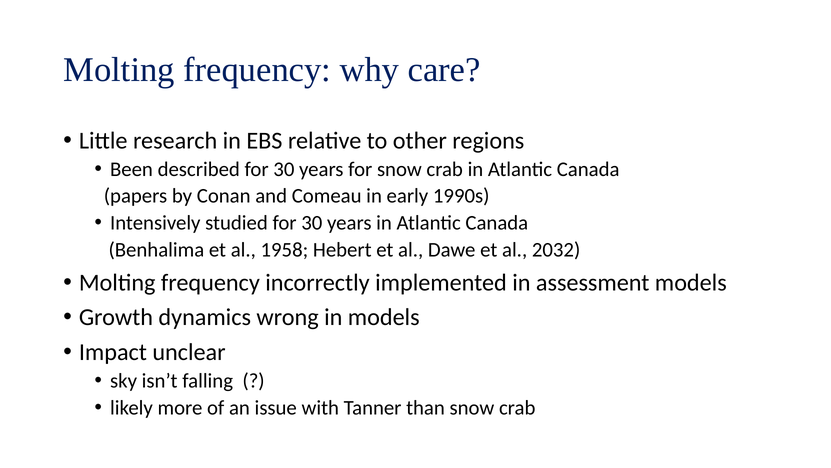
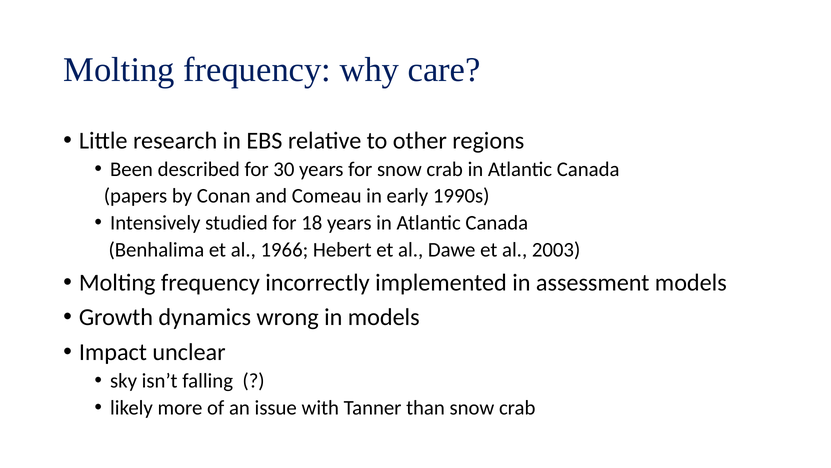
studied for 30: 30 -> 18
1958: 1958 -> 1966
2032: 2032 -> 2003
